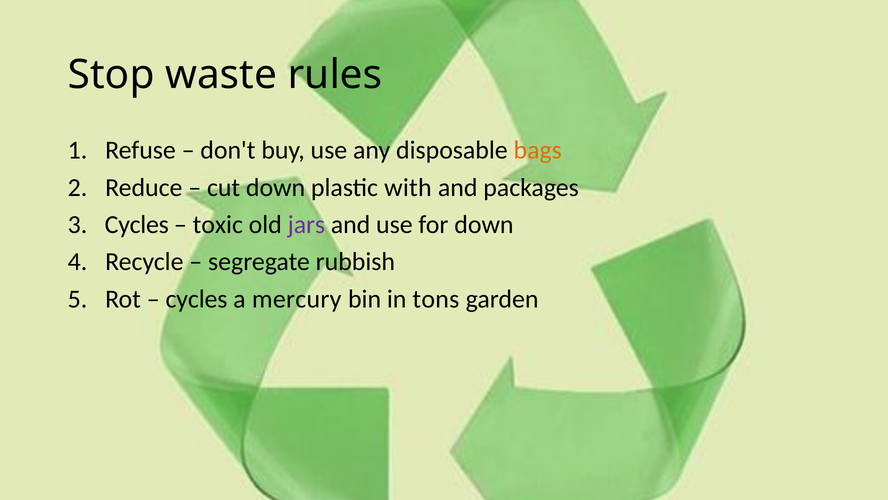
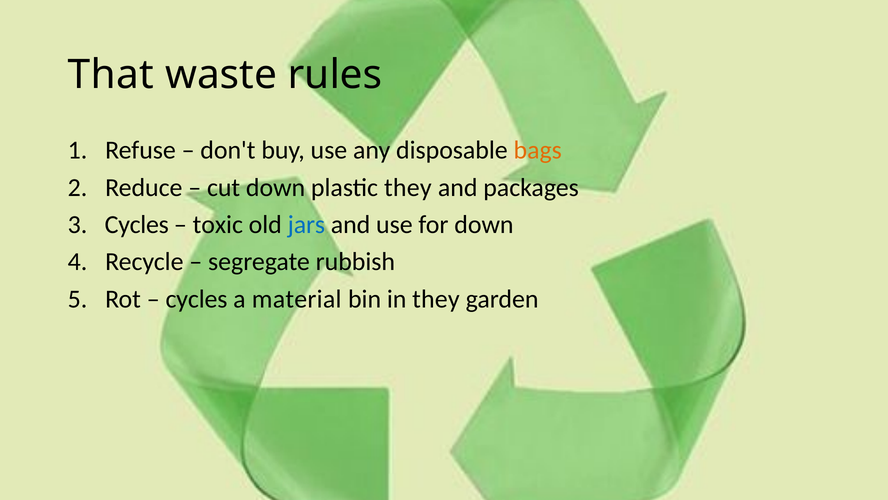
Stop: Stop -> That
plastic with: with -> they
jars colour: purple -> blue
mercury: mercury -> material
in tons: tons -> they
